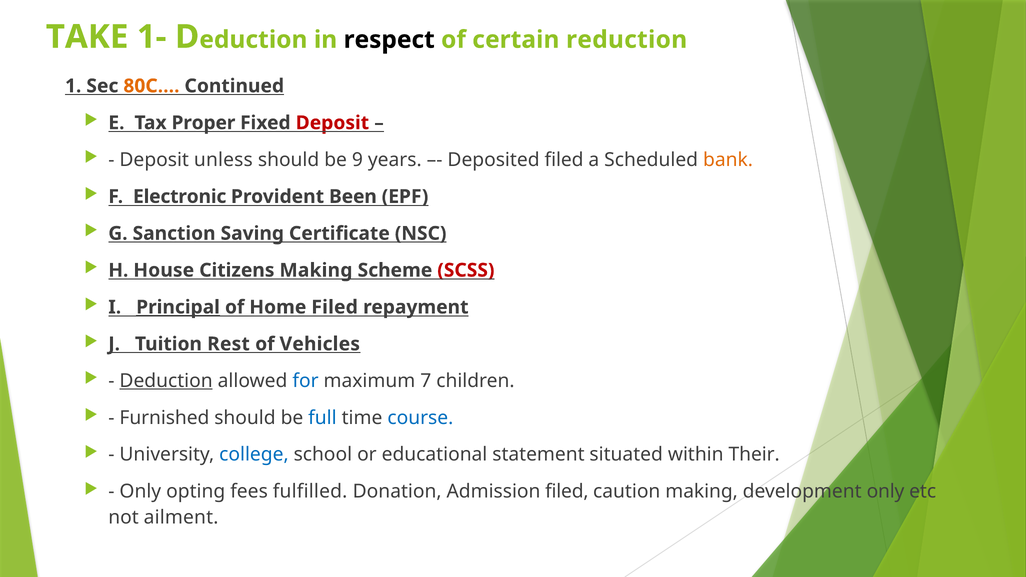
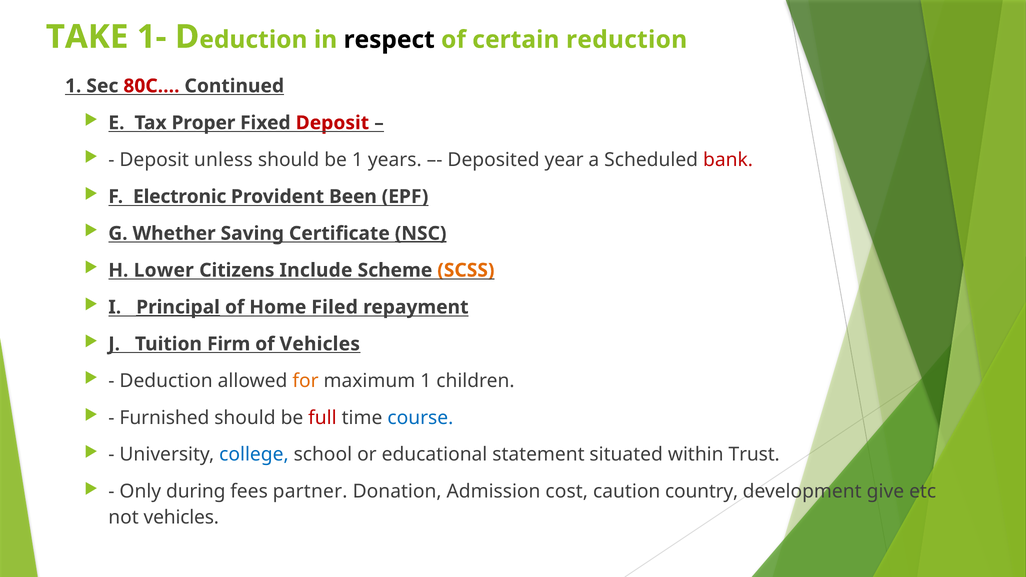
80C… colour: orange -> red
be 9: 9 -> 1
Deposited filed: filed -> year
bank colour: orange -> red
Sanction: Sanction -> Whether
NSC underline: none -> present
House: House -> Lower
Citizens Making: Making -> Include
SCSS colour: red -> orange
Rest: Rest -> Firm
Deduction underline: present -> none
for colour: blue -> orange
maximum 7: 7 -> 1
full colour: blue -> red
Their: Their -> Trust
opting: opting -> during
fulfilled: fulfilled -> partner
Admission filed: filed -> cost
caution making: making -> country
development only: only -> give
not ailment: ailment -> vehicles
